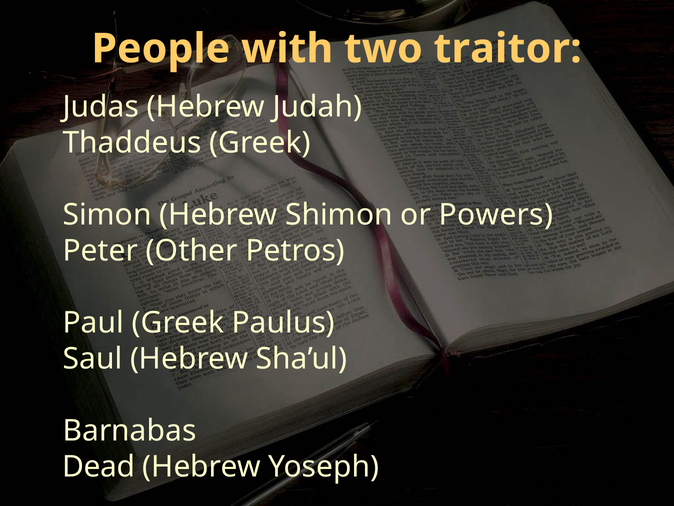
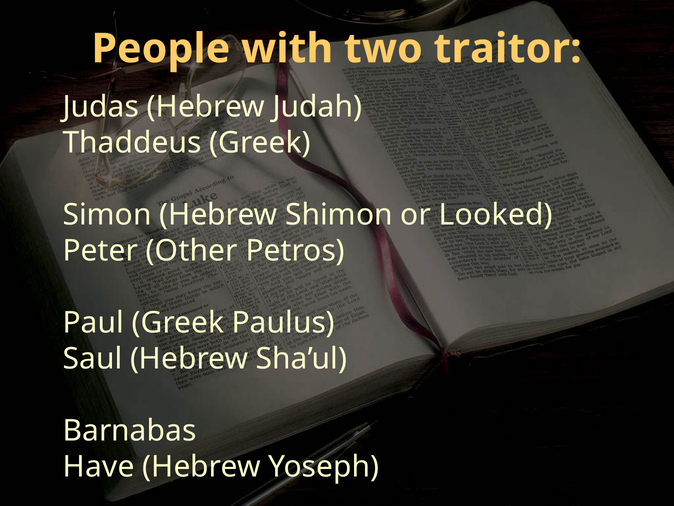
Powers: Powers -> Looked
Dead: Dead -> Have
